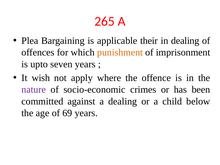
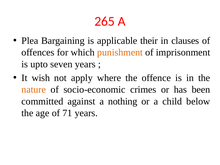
in dealing: dealing -> clauses
nature colour: purple -> orange
a dealing: dealing -> nothing
69: 69 -> 71
